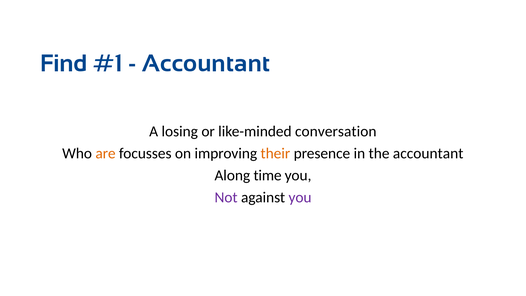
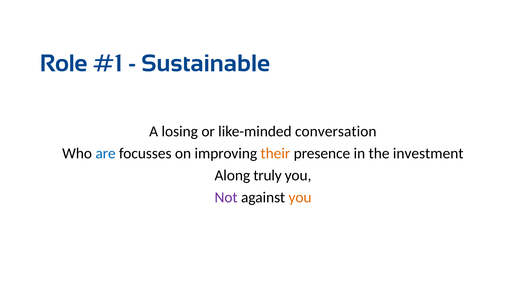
Find: Find -> Role
Accountant at (206, 64): Accountant -> Sustainable
are colour: orange -> blue
the accountant: accountant -> investment
time: time -> truly
you at (300, 197) colour: purple -> orange
